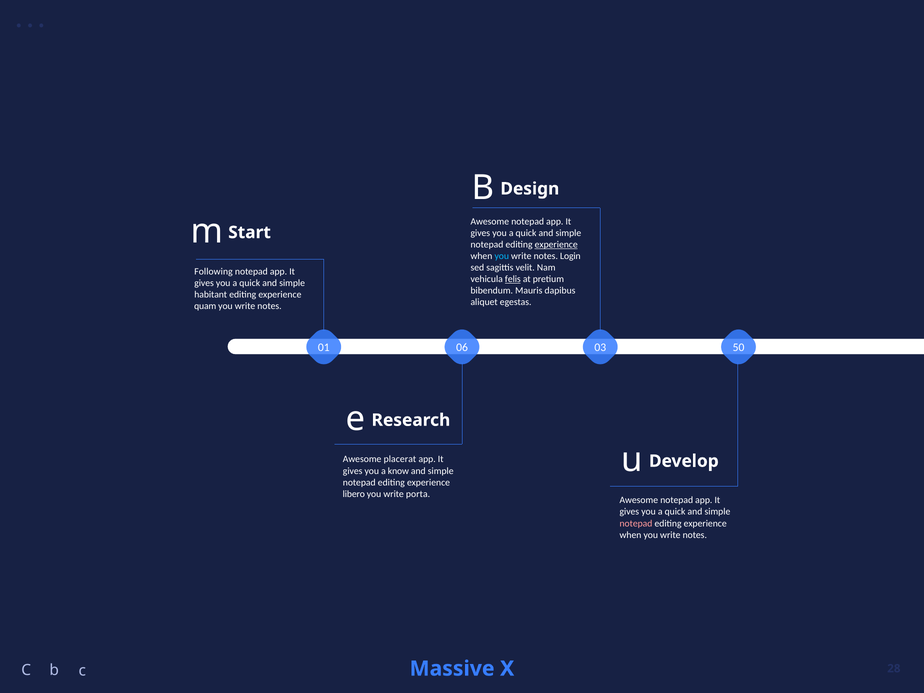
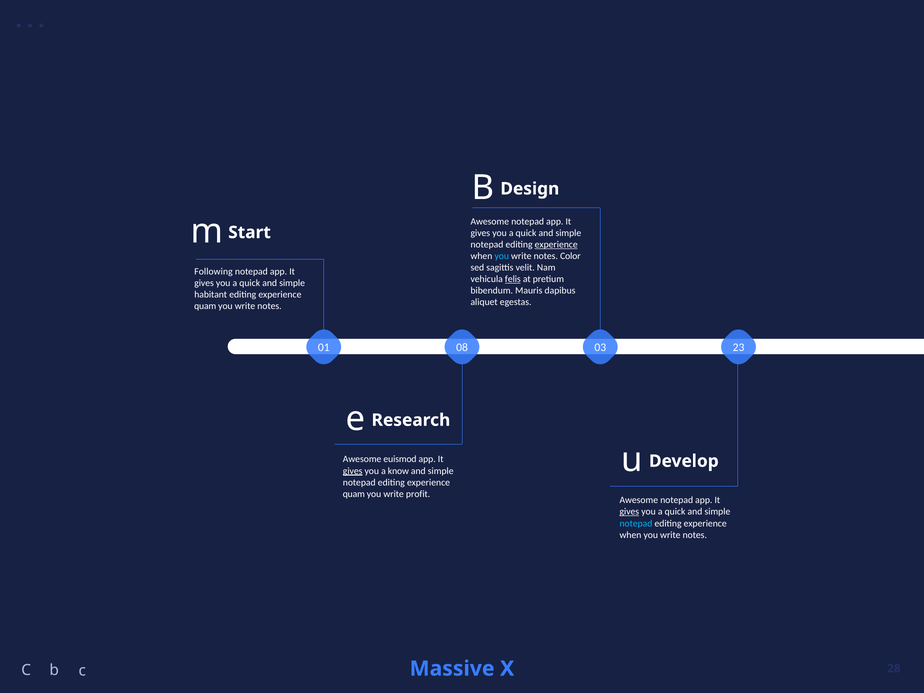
Login: Login -> Color
06: 06 -> 08
50: 50 -> 23
placerat: placerat -> euismod
gives at (353, 471) underline: none -> present
libero at (354, 494): libero -> quam
porta: porta -> profit
gives at (629, 512) underline: none -> present
notepad at (636, 523) colour: pink -> light blue
